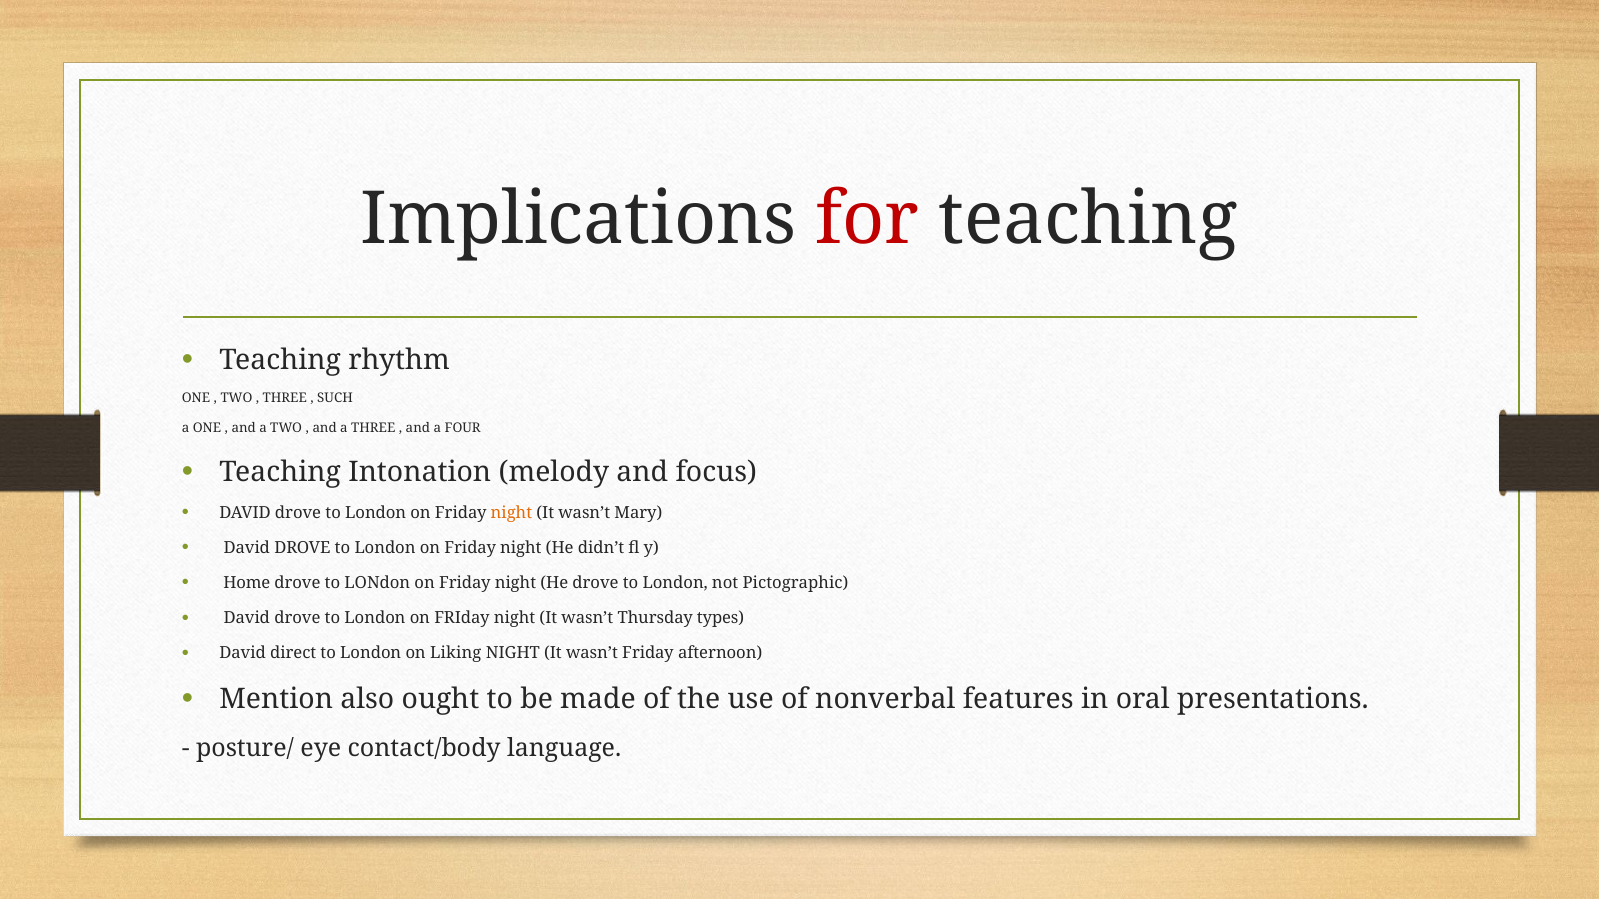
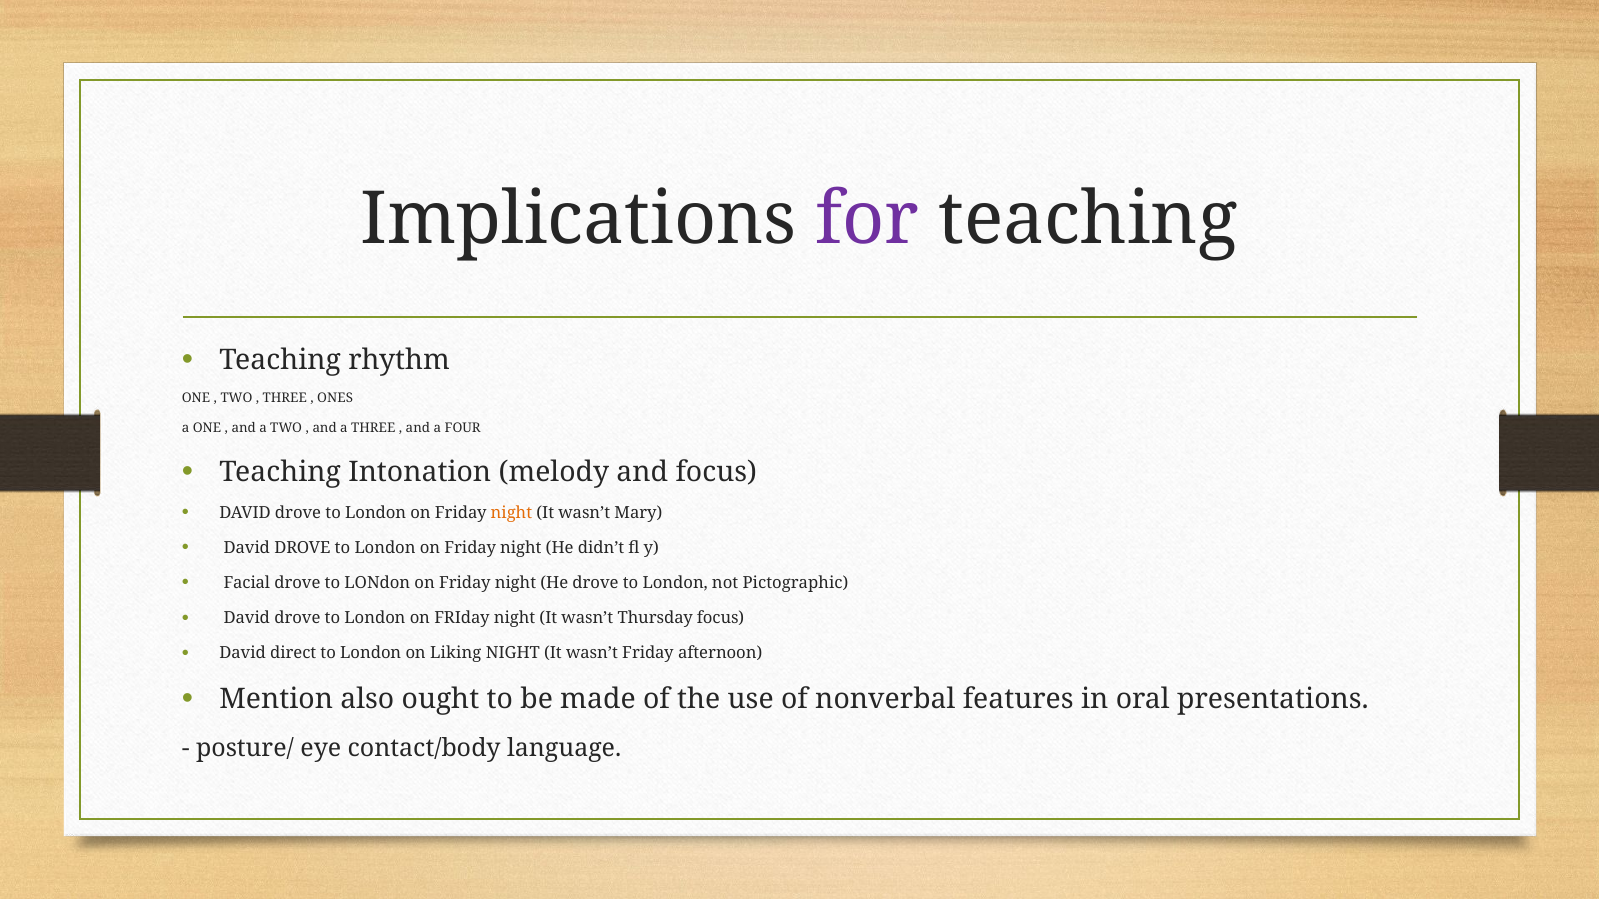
for colour: red -> purple
SUCH: SUCH -> ONES
Home: Home -> Facial
Thursday types: types -> focus
